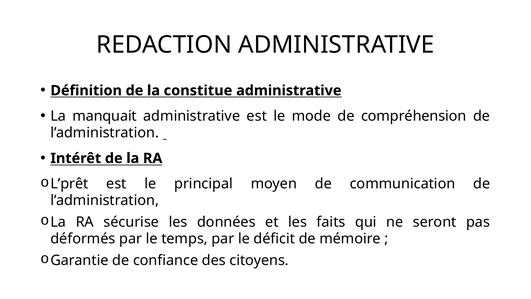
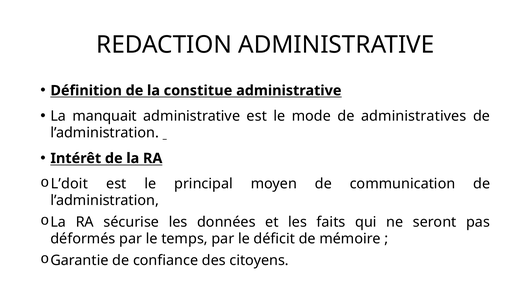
compréhension: compréhension -> administratives
L’prêt: L’prêt -> L’doit
